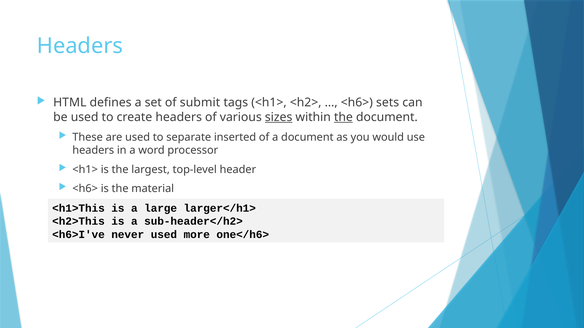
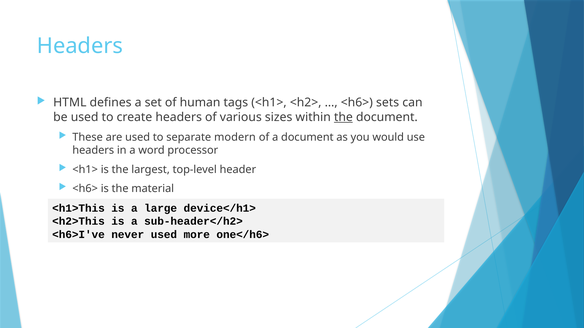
submit: submit -> human
sizes underline: present -> none
inserted: inserted -> modern
larger</h1>: larger</h1> -> device</h1>
